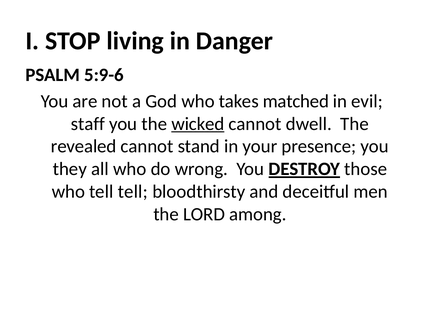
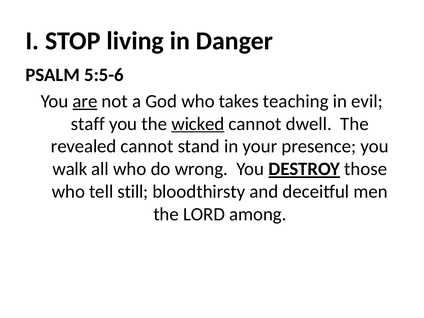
5:9-6: 5:9-6 -> 5:5-6
are underline: none -> present
matched: matched -> teaching
they: they -> walk
tell tell: tell -> still
